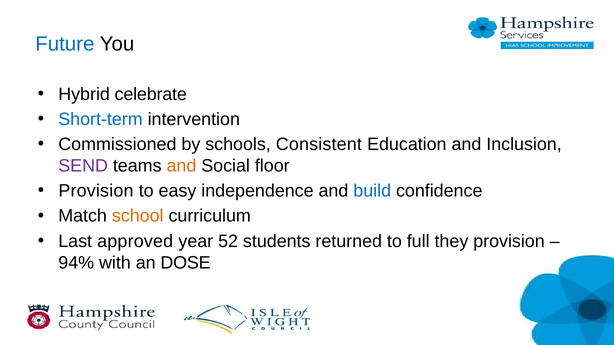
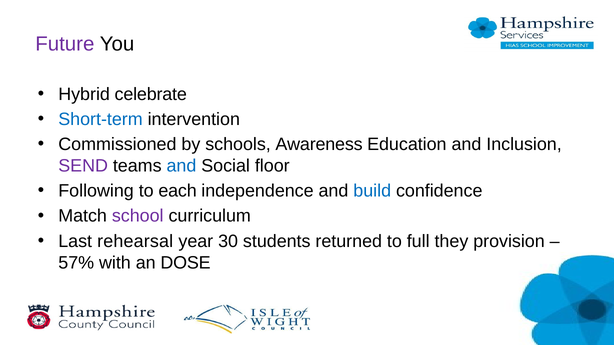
Future colour: blue -> purple
Consistent: Consistent -> Awareness
and at (181, 166) colour: orange -> blue
Provision at (96, 191): Provision -> Following
easy: easy -> each
school colour: orange -> purple
approved: approved -> rehearsal
52: 52 -> 30
94%: 94% -> 57%
